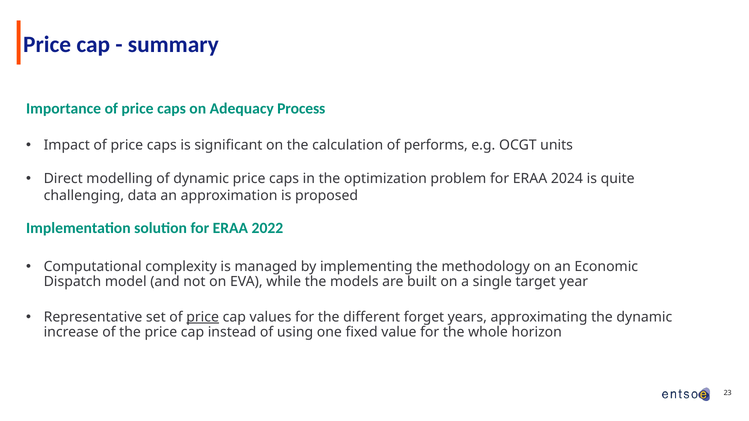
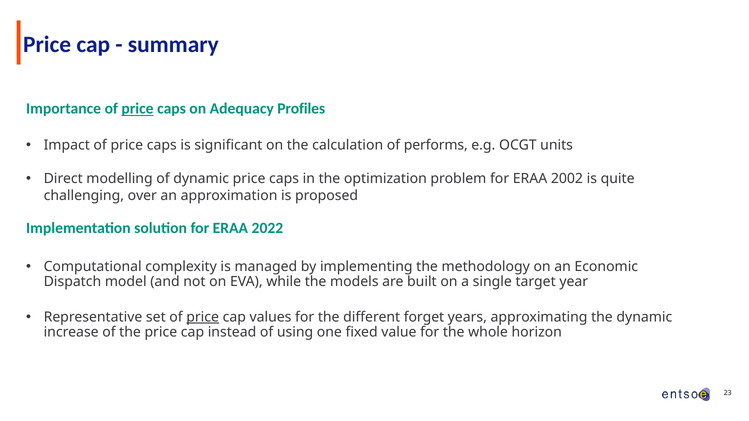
price at (138, 109) underline: none -> present
Process: Process -> Profiles
2024: 2024 -> 2002
data: data -> over
